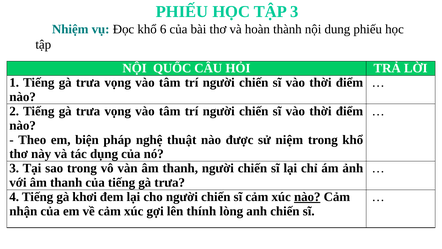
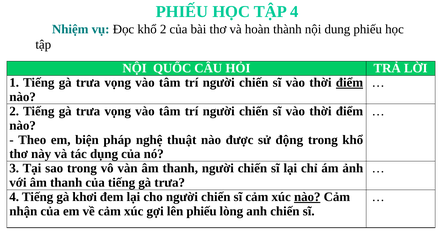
TẬP 3: 3 -> 4
khổ 6: 6 -> 2
điểm at (349, 82) underline: none -> present
niệm: niệm -> động
lên thính: thính -> phiếu
